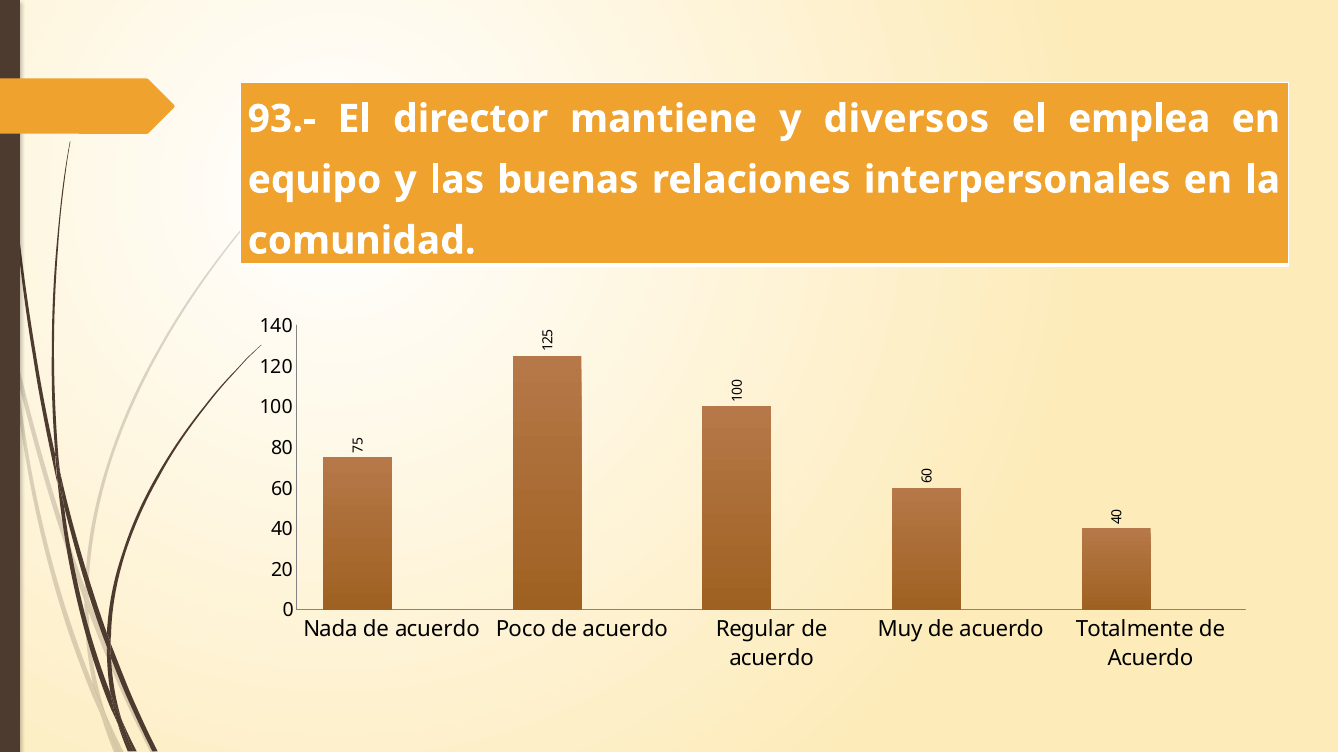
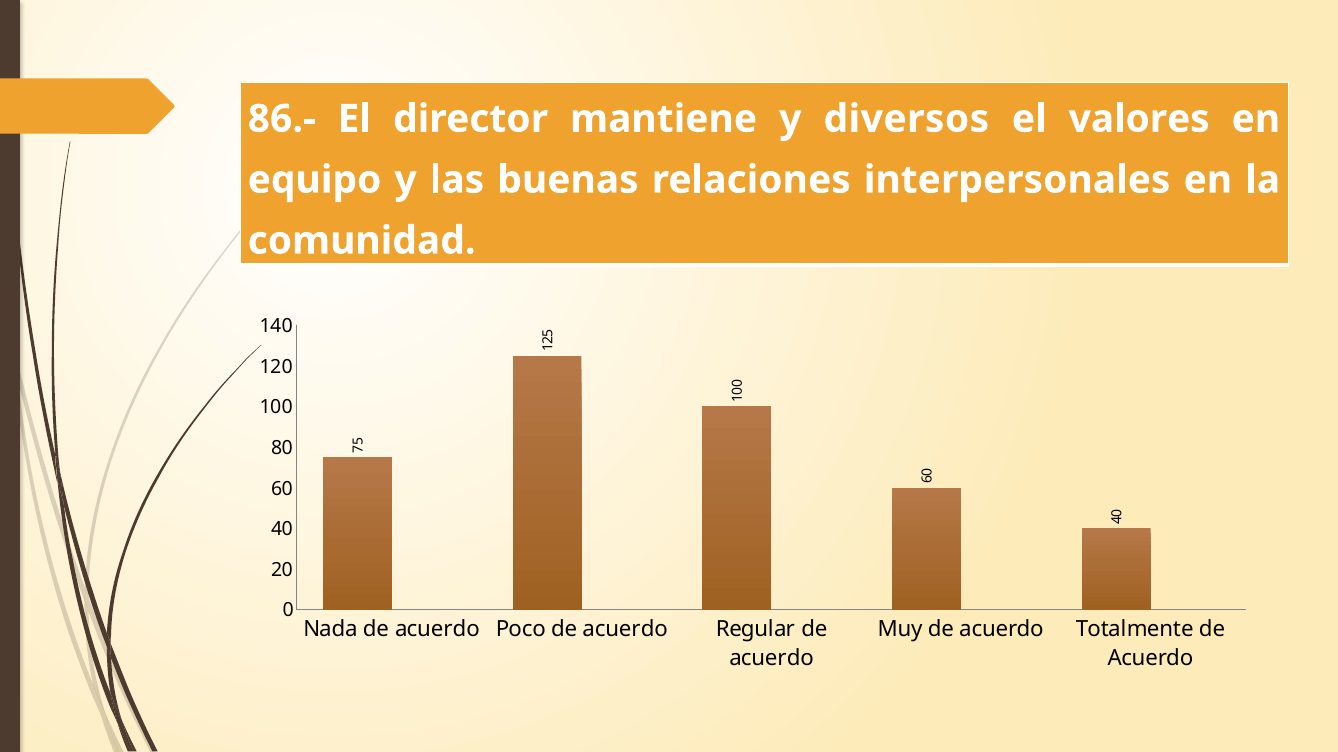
93.-: 93.- -> 86.-
emplea: emplea -> valores
